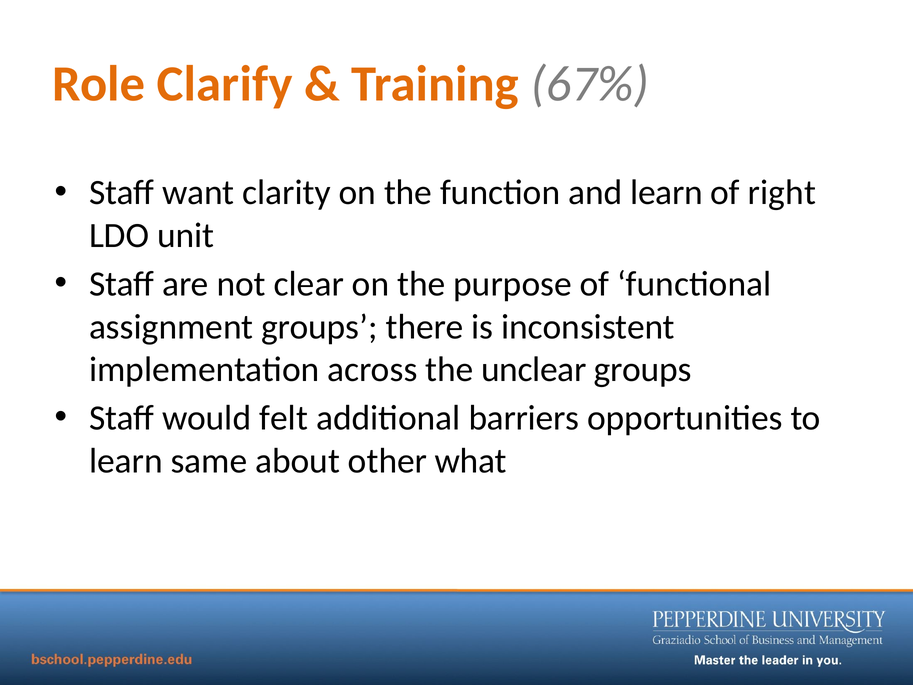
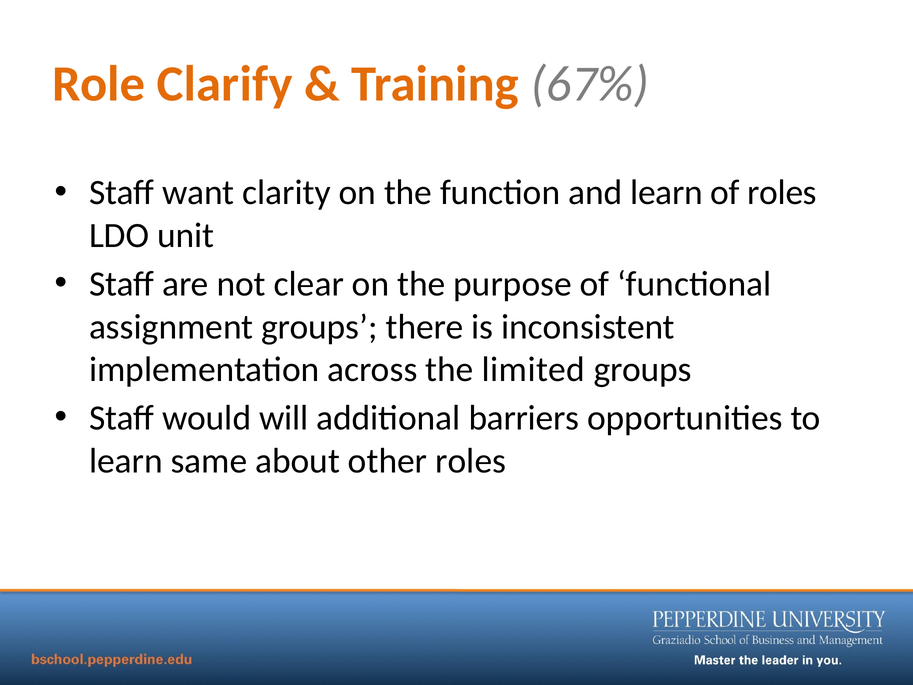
of right: right -> roles
unclear: unclear -> limited
felt: felt -> will
other what: what -> roles
